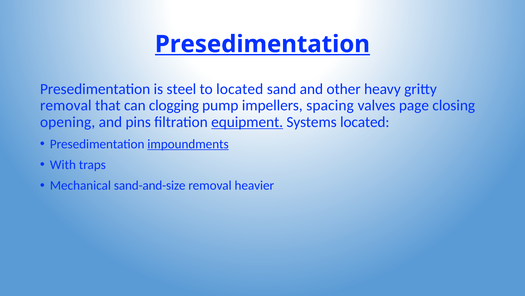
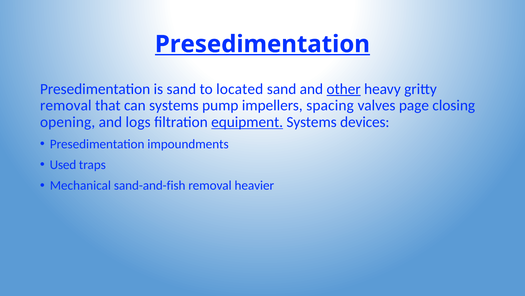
is steel: steel -> sand
other underline: none -> present
can clogging: clogging -> systems
pins: pins -> logs
Systems located: located -> devices
impoundments underline: present -> none
With: With -> Used
sand-and-size: sand-and-size -> sand-and-fish
